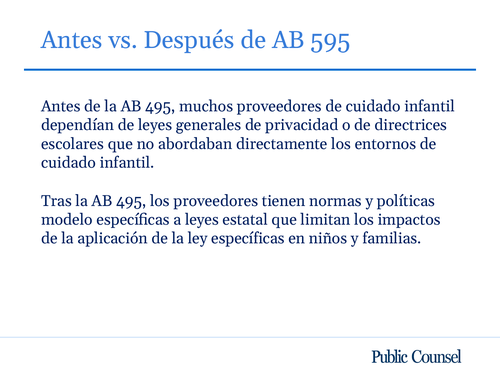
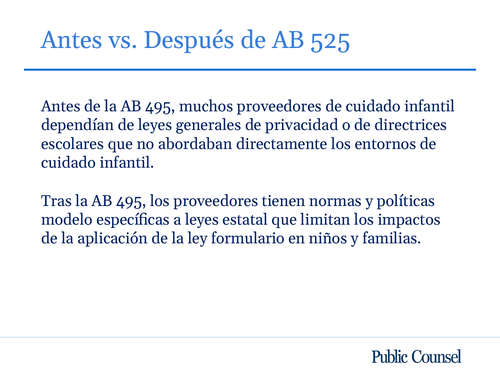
595: 595 -> 525
ley específicas: específicas -> formulario
